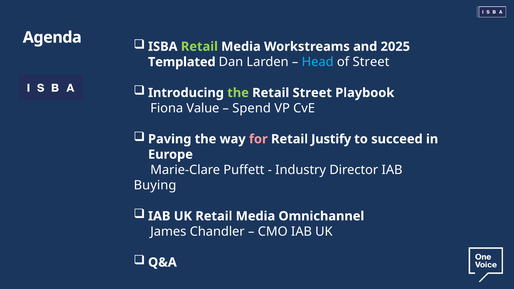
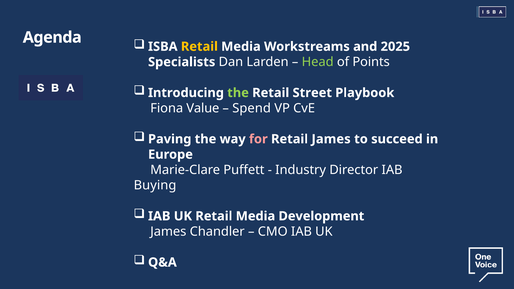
Retail at (199, 47) colour: light green -> yellow
Templated: Templated -> Specialists
Head colour: light blue -> light green
of Street: Street -> Points
Retail Justify: Justify -> James
Omnichannel: Omnichannel -> Development
